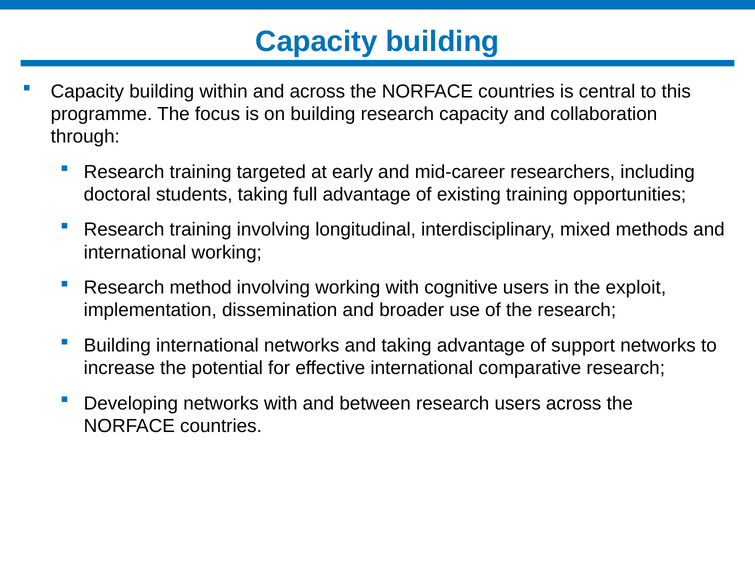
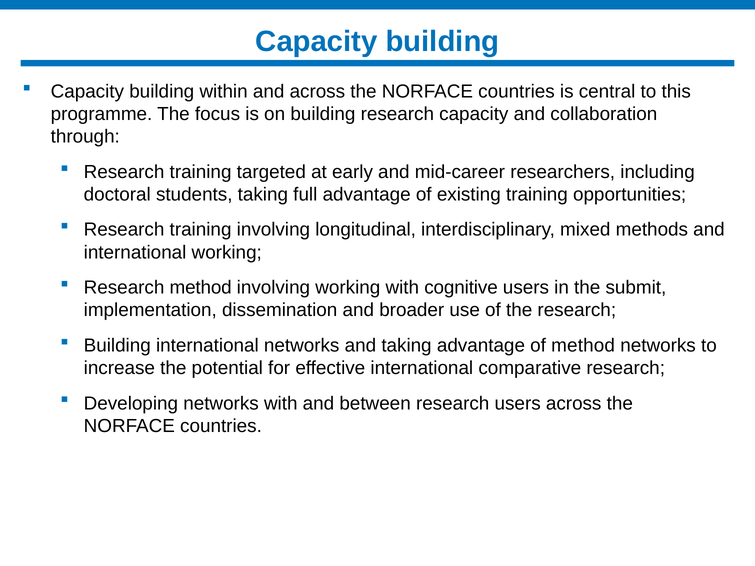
exploit: exploit -> submit
of support: support -> method
